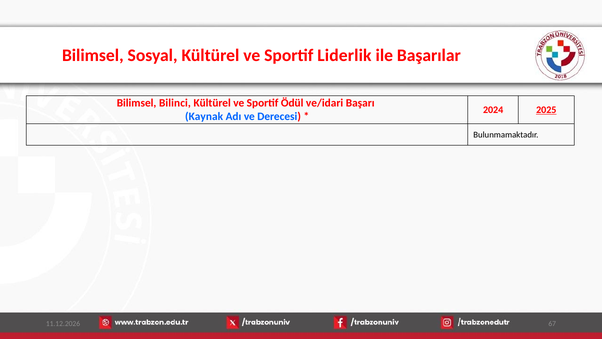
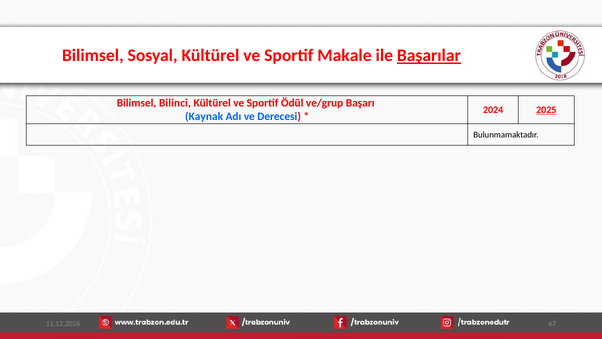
Liderlik: Liderlik -> Makale
Başarılar underline: none -> present
ve/idari: ve/idari -> ve/grup
